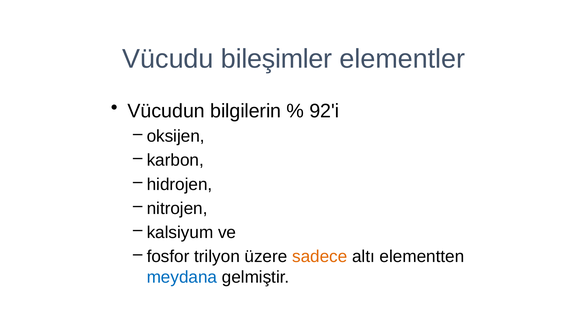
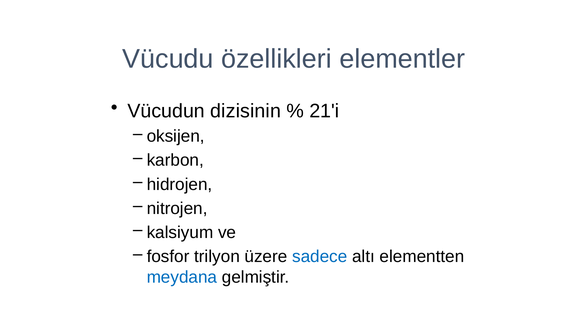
bileşimler: bileşimler -> özellikleri
bilgilerin: bilgilerin -> dizisinin
92'i: 92'i -> 21'i
sadece colour: orange -> blue
